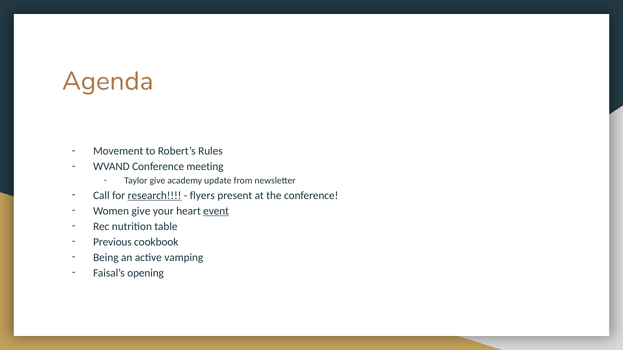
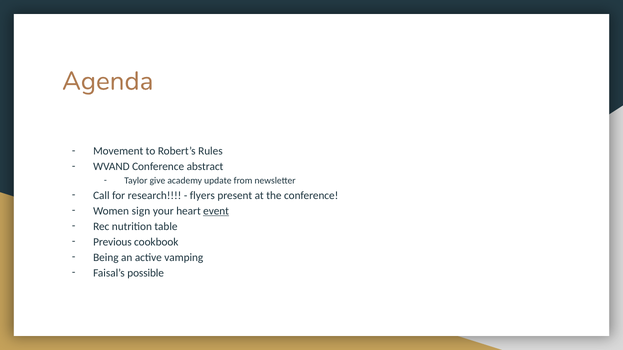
meeting: meeting -> abstract
research underline: present -> none
Women give: give -> sign
opening: opening -> possible
